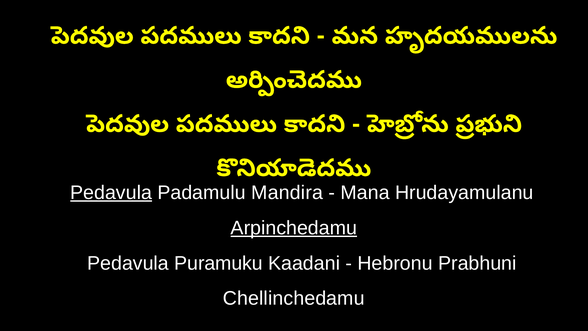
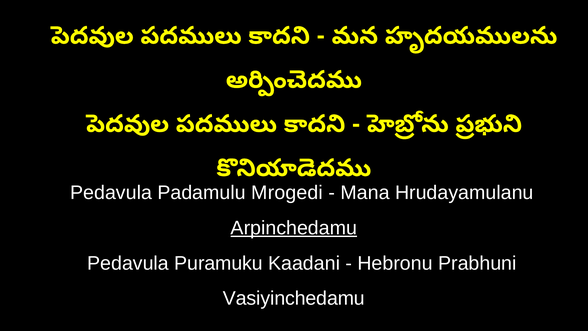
Pedavula at (111, 192) underline: present -> none
Mandira: Mandira -> Mrogedi
Chellinchedamu: Chellinchedamu -> Vasiyinchedamu
